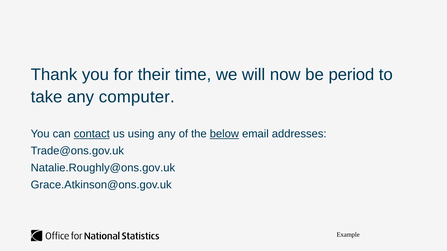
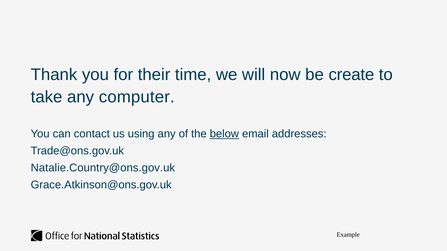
period: period -> create
contact underline: present -> none
Natalie.Roughly@ons.gov.uk: Natalie.Roughly@ons.gov.uk -> Natalie.Country@ons.gov.uk
